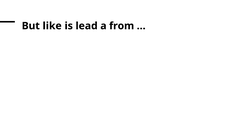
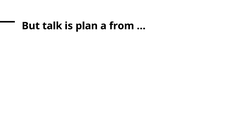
like: like -> talk
lead: lead -> plan
